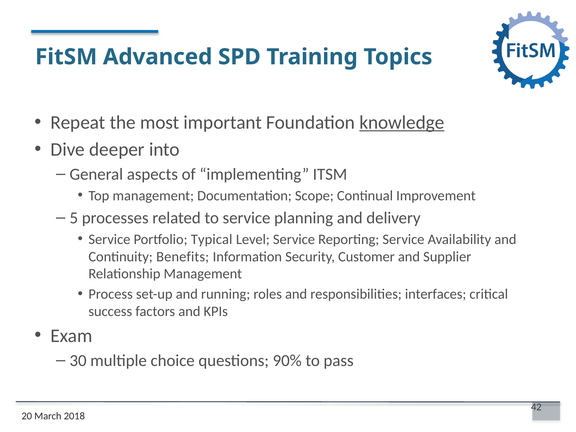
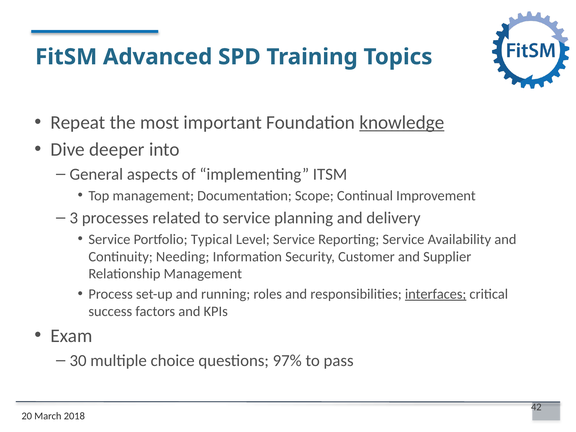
5: 5 -> 3
Benefits: Benefits -> Needing
interfaces underline: none -> present
90%: 90% -> 97%
